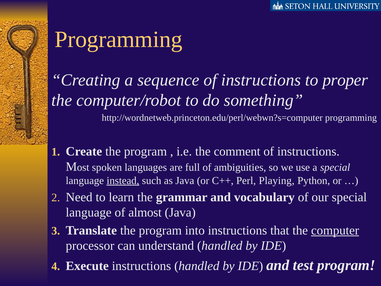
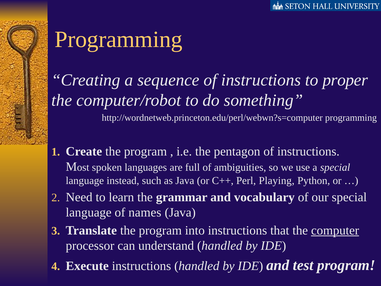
comment: comment -> pentagon
instead underline: present -> none
almost: almost -> names
